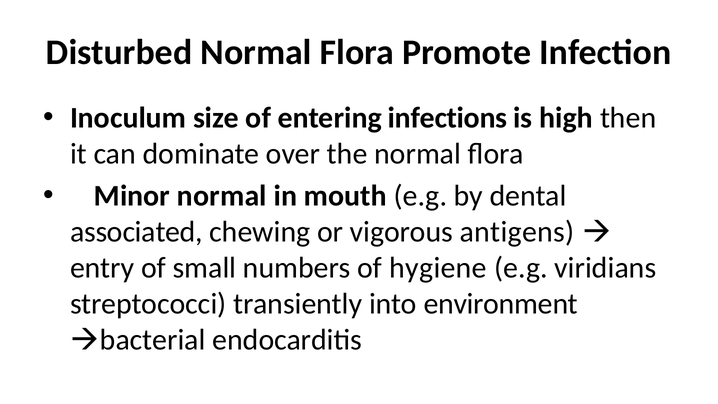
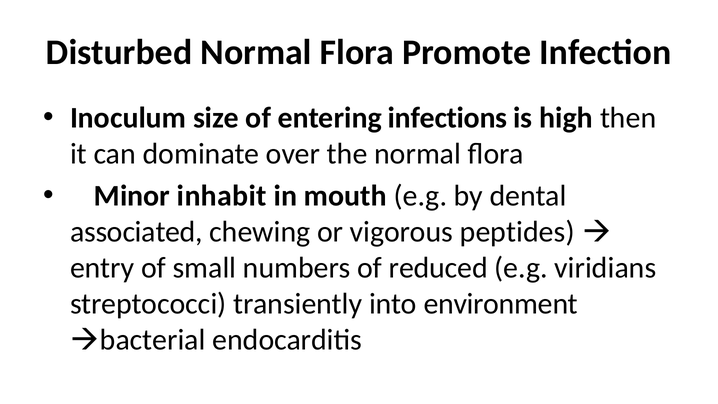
Minor normal: normal -> inhabit
antigens: antigens -> peptides
hygiene: hygiene -> reduced
